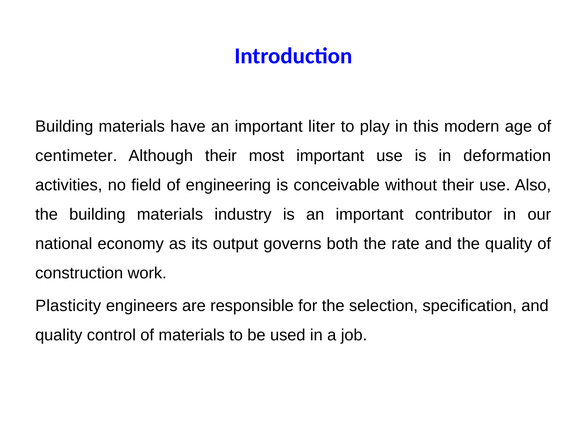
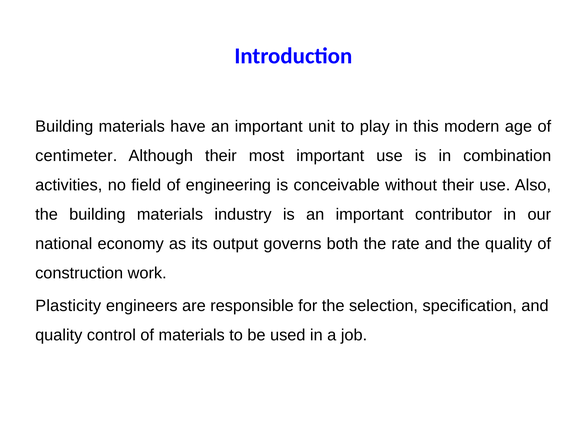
liter: liter -> unit
deformation: deformation -> combination
